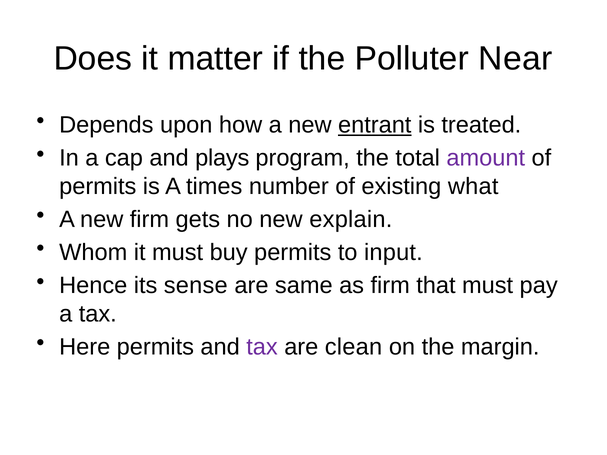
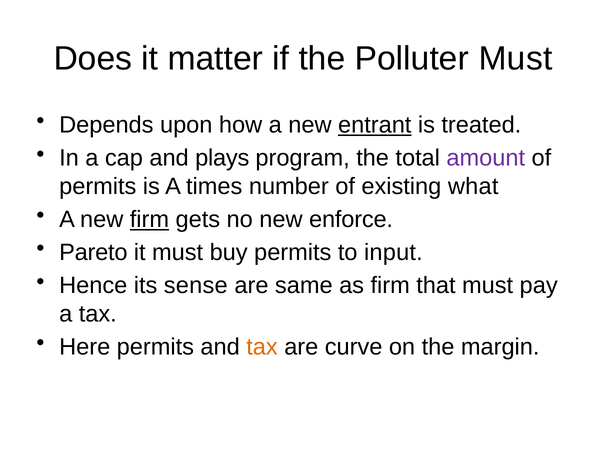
Polluter Near: Near -> Must
firm at (149, 220) underline: none -> present
explain: explain -> enforce
Whom: Whom -> Pareto
tax at (262, 347) colour: purple -> orange
clean: clean -> curve
